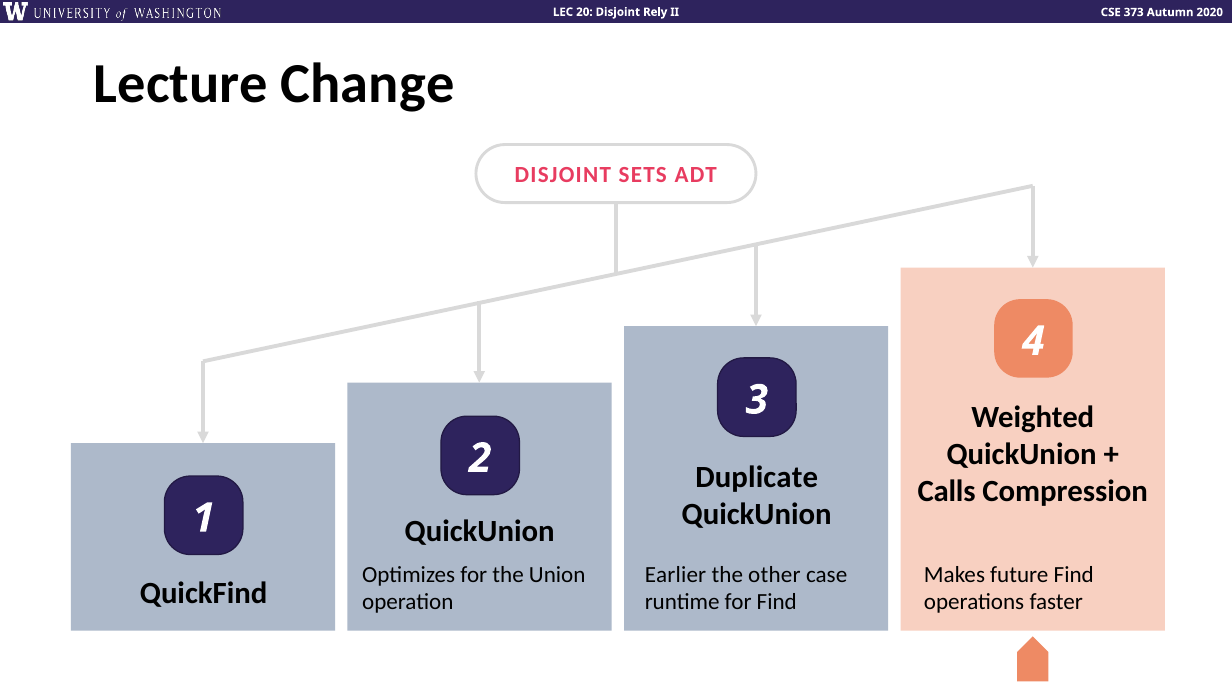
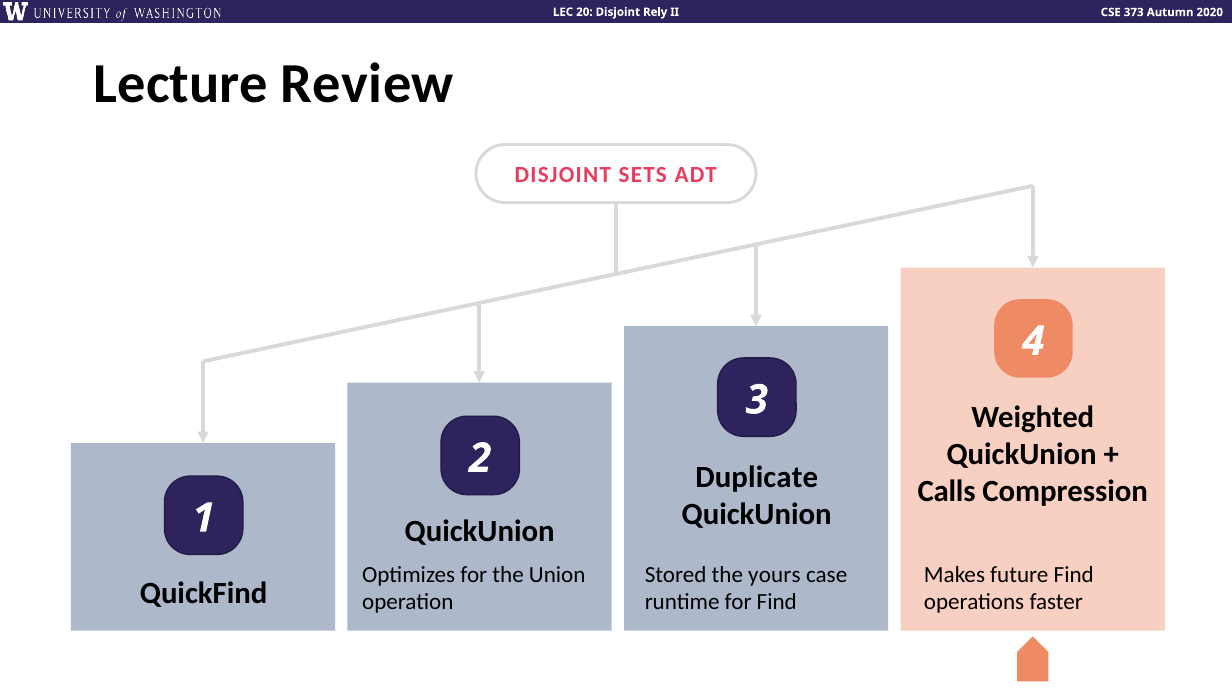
Change: Change -> Review
Earlier: Earlier -> Stored
other: other -> yours
